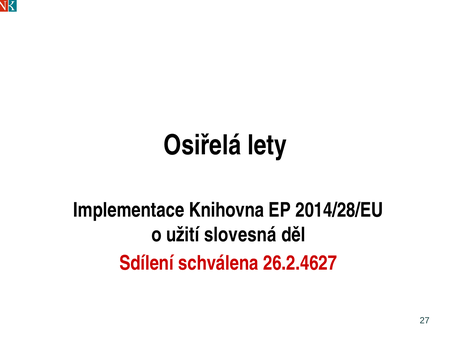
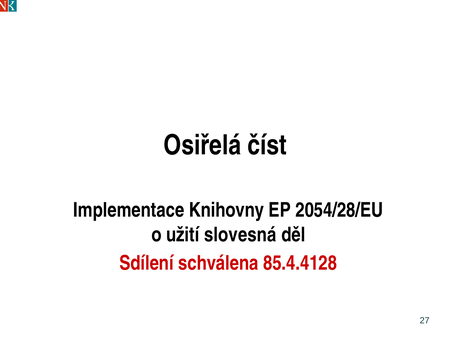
lety: lety -> číst
Knihovna: Knihovna -> Knihovny
2014/28/EU: 2014/28/EU -> 2054/28/EU
26.2.4627: 26.2.4627 -> 85.4.4128
